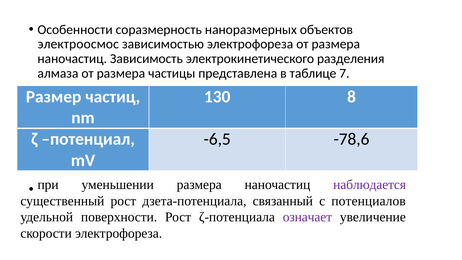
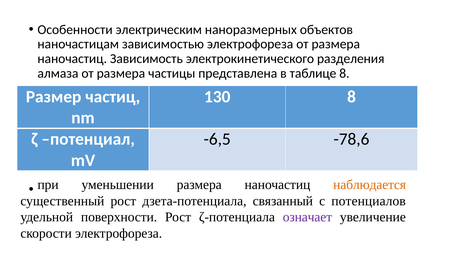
соразмерность: соразмерность -> электрическим
электроосмос: электроосмос -> наночастицам
таблице 7: 7 -> 8
наблюдается colour: purple -> orange
